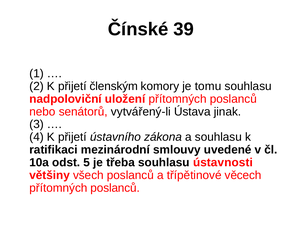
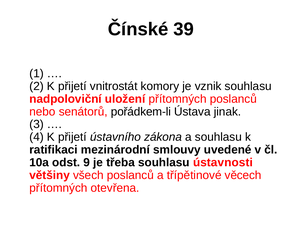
členským: členským -> vnitrostát
tomu: tomu -> vznik
vytvářený-li: vytvářený-li -> pořádkem-li
5: 5 -> 9
poslanců at (115, 188): poslanců -> otevřena
